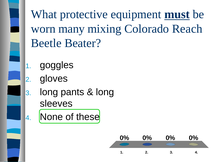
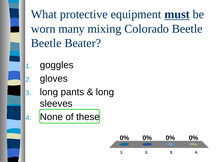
Colorado Reach: Reach -> Beetle
